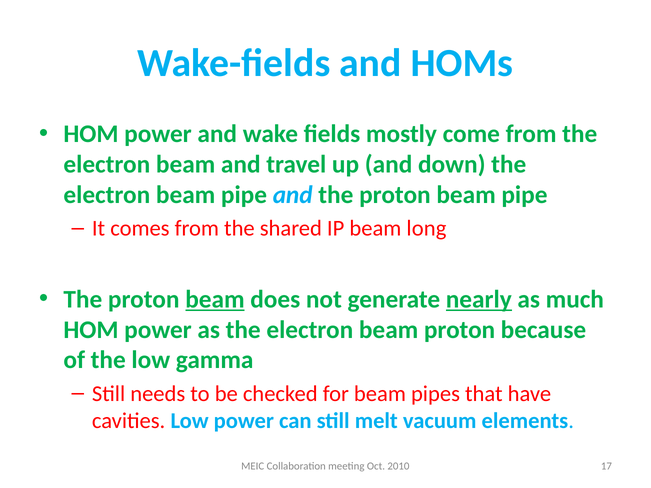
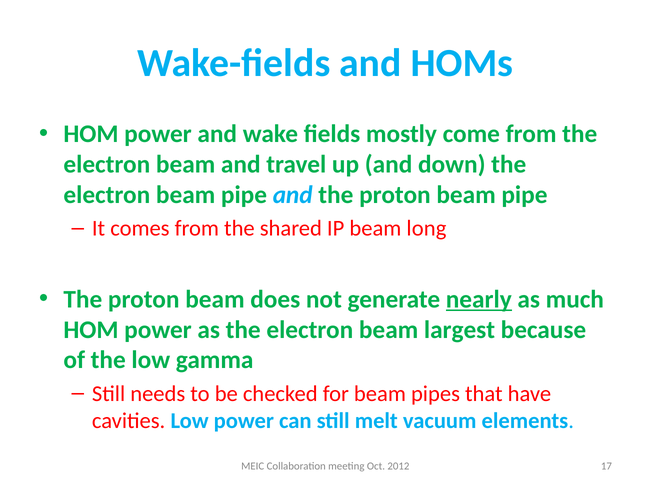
beam at (215, 300) underline: present -> none
beam proton: proton -> largest
2010: 2010 -> 2012
